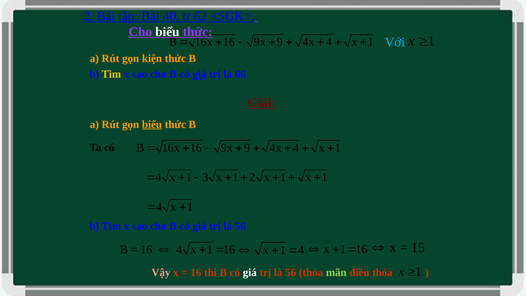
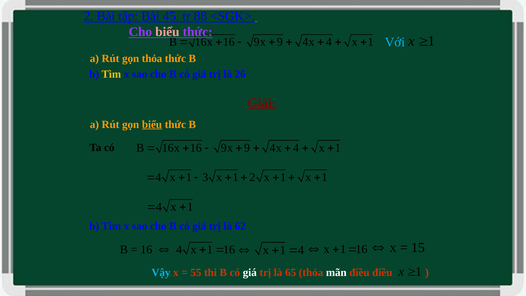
40: 40 -> 45
62: 62 -> 88
biểu at (167, 32) colour: white -> pink
gọn kiện: kiện -> thỏa
giá at (199, 74) underline: present -> none
66: 66 -> 26
56 at (240, 226): 56 -> 62
Vậy colour: pink -> light blue
16 at (196, 272): 16 -> 55
56 at (291, 272): 56 -> 65
mãn colour: light green -> white
điều thỏa: thỏa -> điều
